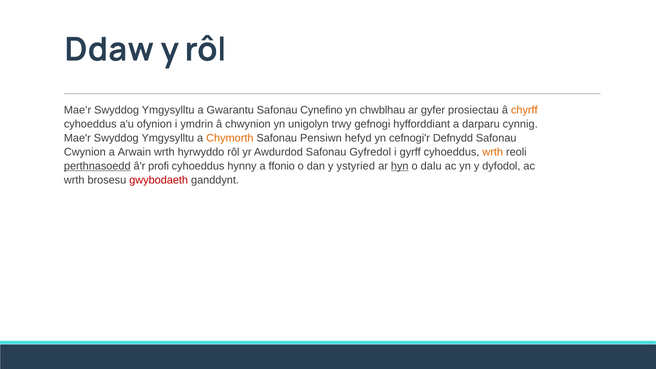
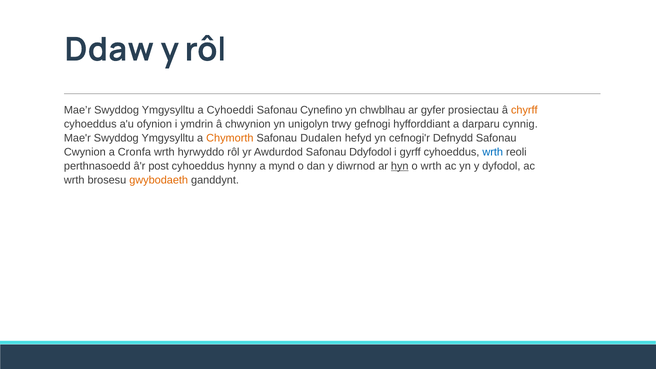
Gwarantu: Gwarantu -> Cyhoeddi
Pensiwn: Pensiwn -> Dudalen
Arwain: Arwain -> Cronfa
Gyfredol: Gyfredol -> Ddyfodol
wrth at (493, 152) colour: orange -> blue
perthnasoedd underline: present -> none
profi: profi -> post
ffonio: ffonio -> mynd
ystyried: ystyried -> diwrnod
o dalu: dalu -> wrth
gwybodaeth colour: red -> orange
